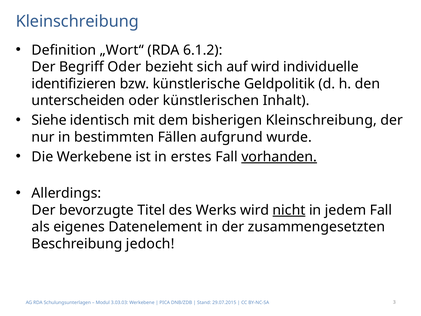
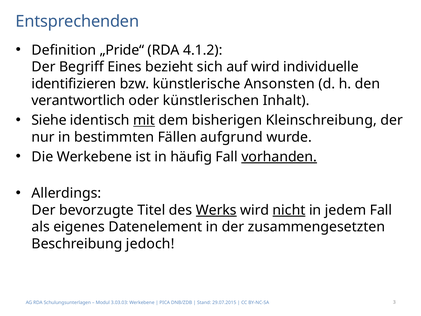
Kleinschreibung at (77, 21): Kleinschreibung -> Entsprechenden
„Wort“: „Wort“ -> „Pride“
6.1.2: 6.1.2 -> 4.1.2
Begriff Oder: Oder -> Eines
Geldpolitik: Geldpolitik -> Ansonsten
unterscheiden: unterscheiden -> verantwortlich
mit underline: none -> present
erstes: erstes -> häufig
Werks underline: none -> present
